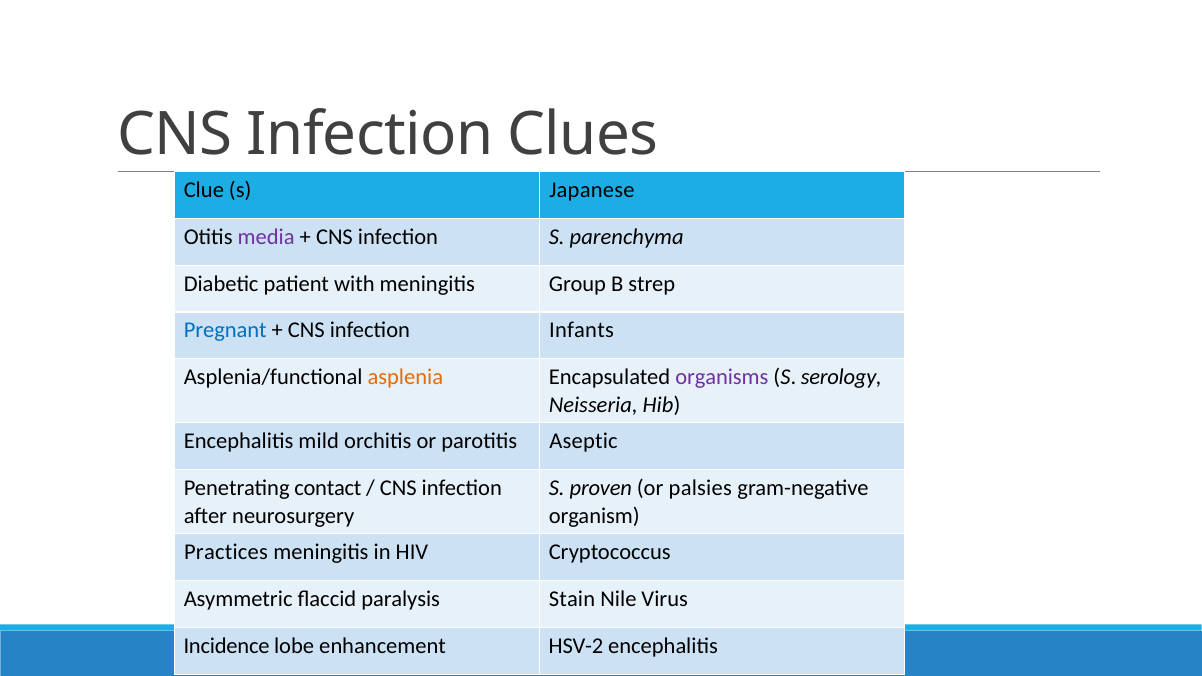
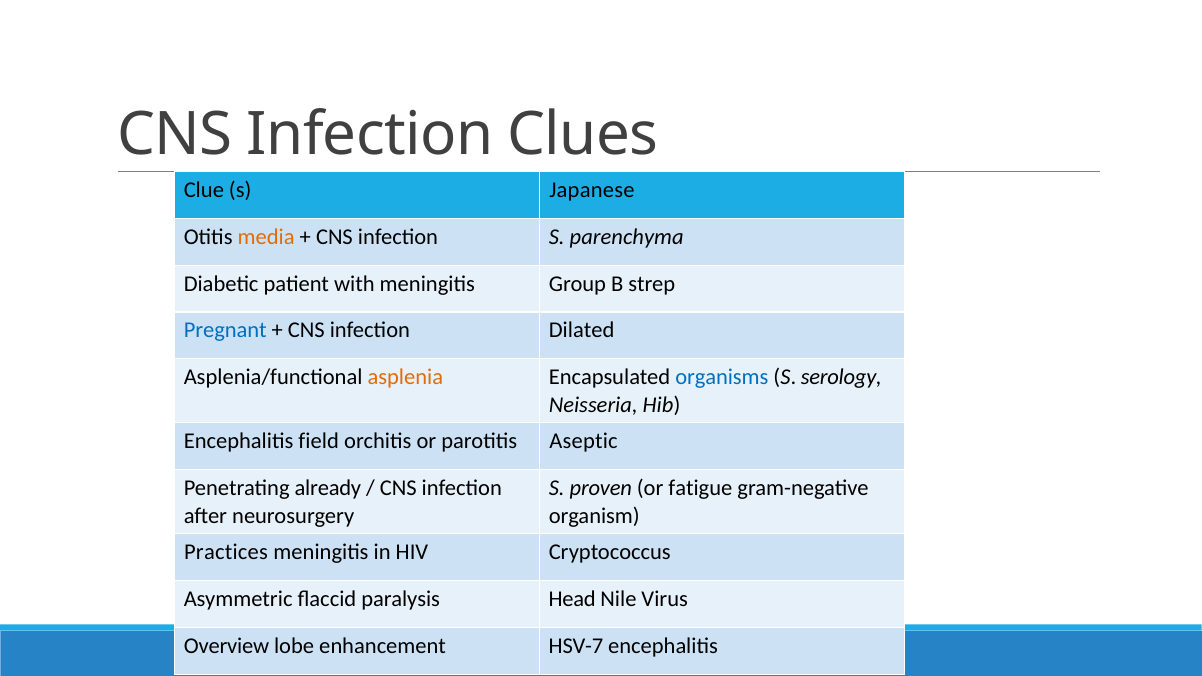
media colour: purple -> orange
Infants: Infants -> Dilated
organisms colour: purple -> blue
mild: mild -> field
contact: contact -> already
palsies: palsies -> fatigue
Stain: Stain -> Head
Incidence: Incidence -> Overview
HSV-2: HSV-2 -> HSV-7
